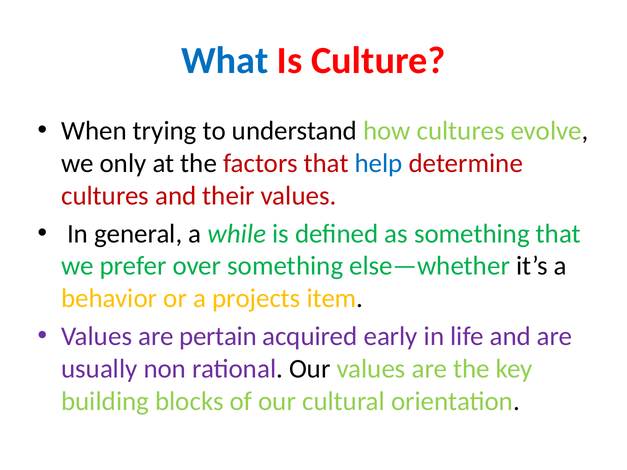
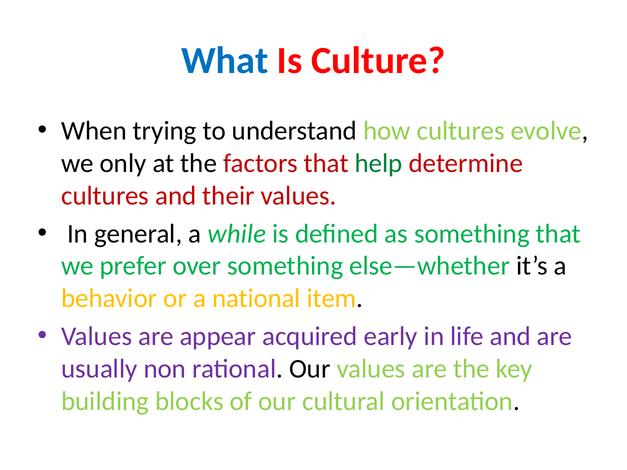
help colour: blue -> green
projects: projects -> national
pertain: pertain -> appear
